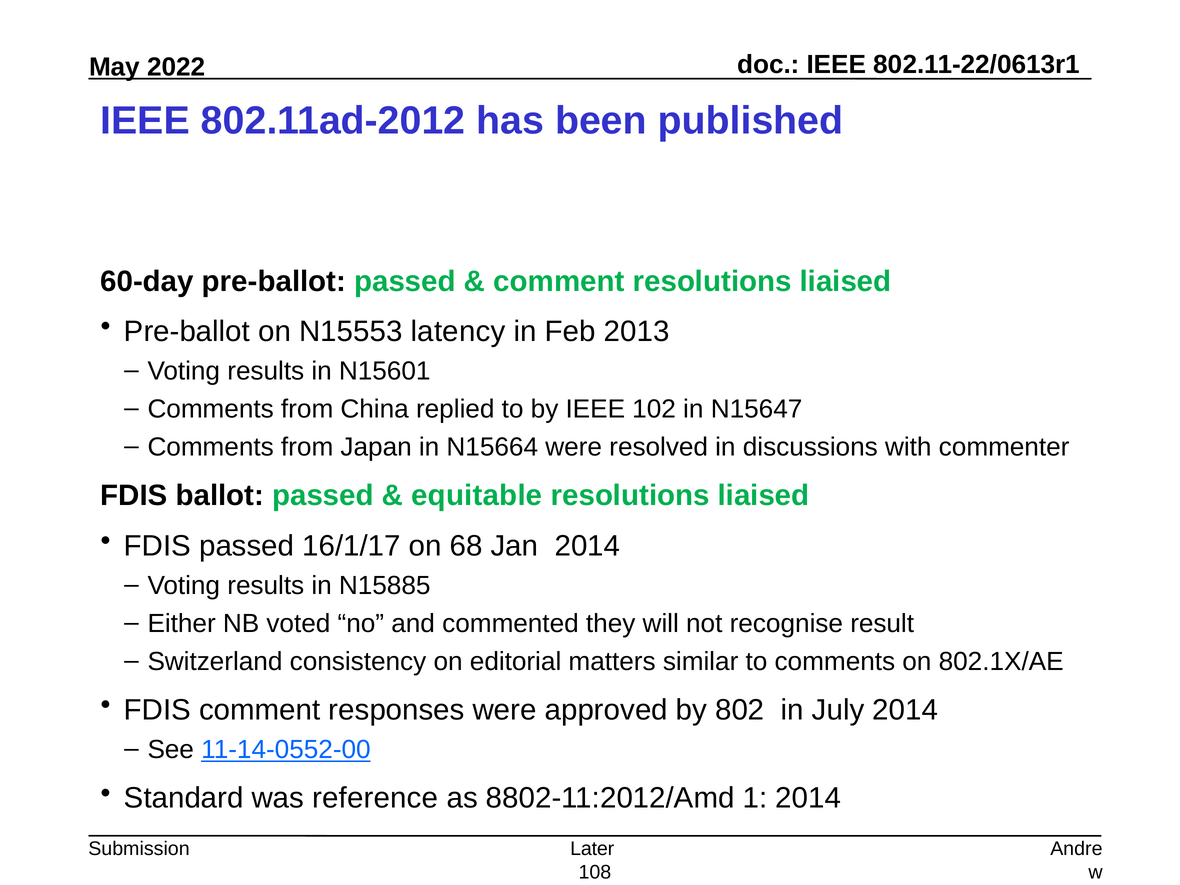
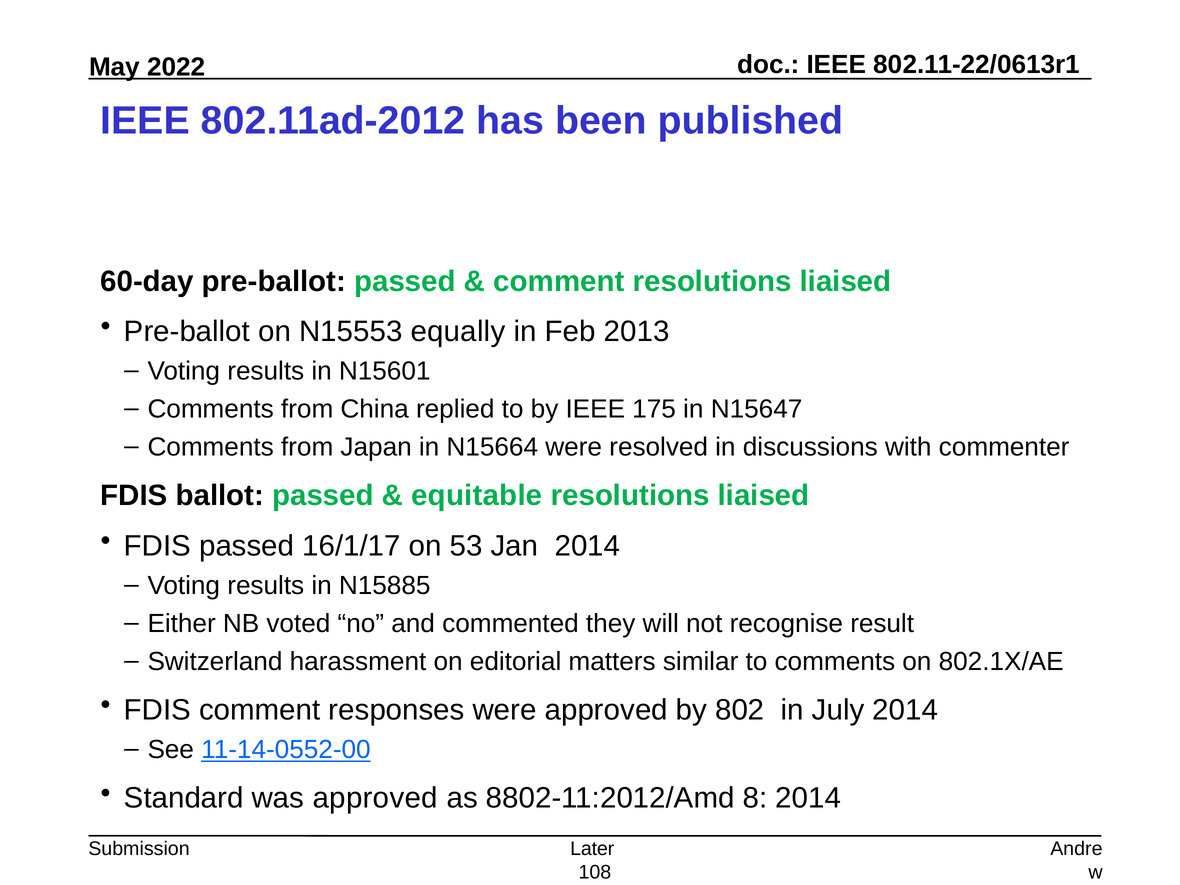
latency: latency -> equally
102: 102 -> 175
68: 68 -> 53
consistency: consistency -> harassment
was reference: reference -> approved
1: 1 -> 8
